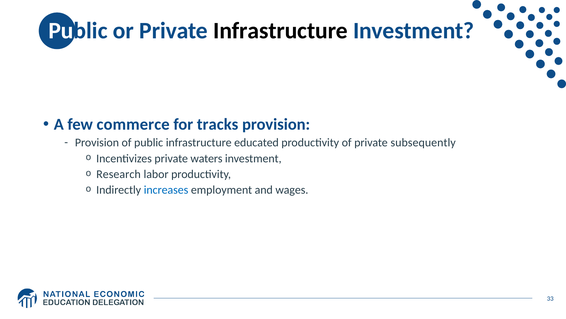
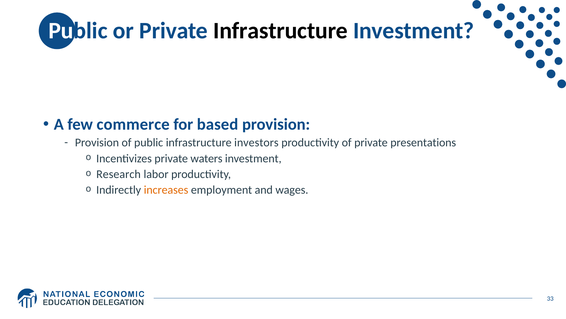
tracks: tracks -> based
educated: educated -> investors
subsequently: subsequently -> presentations
increases colour: blue -> orange
